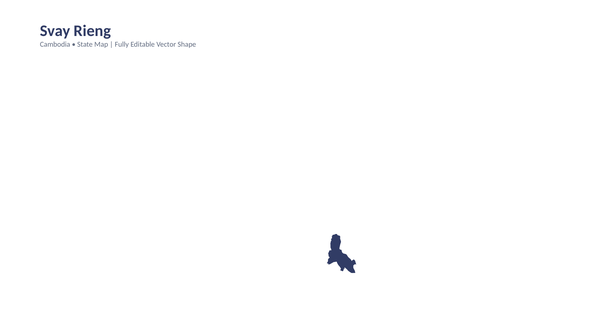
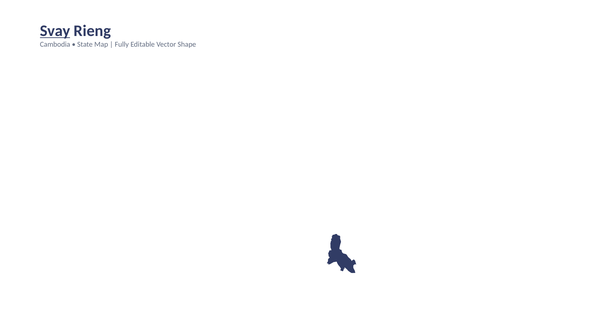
Svay underline: none -> present
